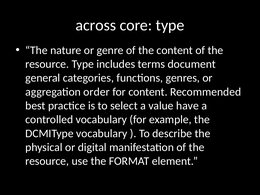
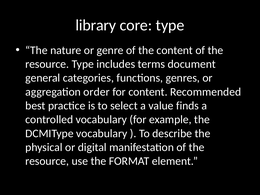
across: across -> library
have: have -> finds
